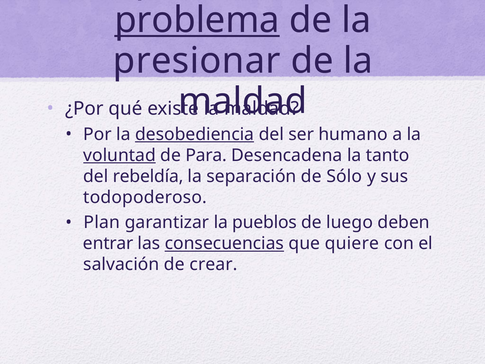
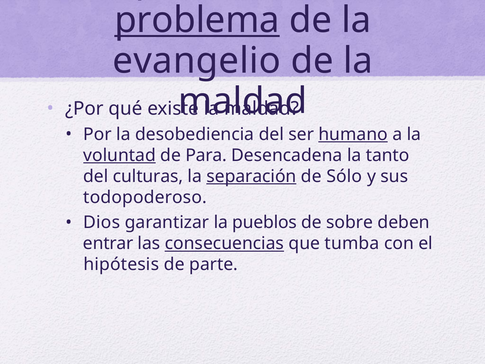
presionar: presionar -> evangelio
desobediencia underline: present -> none
humano underline: none -> present
rebeldía: rebeldía -> culturas
separación underline: none -> present
Plan: Plan -> Dios
luego: luego -> sobre
quiere: quiere -> tumba
salvación: salvación -> hipótesis
crear: crear -> parte
